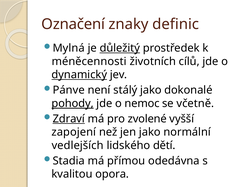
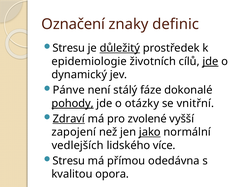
Mylná at (69, 48): Mylná -> Stresu
méněcennosti: méněcennosti -> epidemiologie
jde at (210, 61) underline: none -> present
dynamický underline: present -> none
stálý jako: jako -> fáze
nemoc: nemoc -> otázky
včetně: včetně -> vnitřní
jako at (150, 132) underline: none -> present
dětí: dětí -> více
Stadia at (69, 161): Stadia -> Stresu
